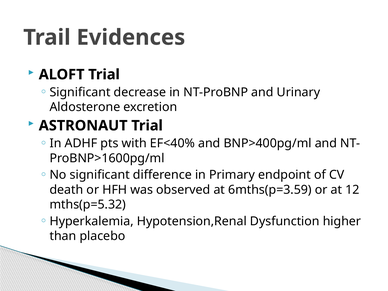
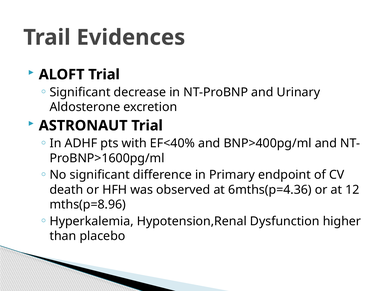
6mths(p=3.59: 6mths(p=3.59 -> 6mths(p=4.36
mths(p=5.32: mths(p=5.32 -> mths(p=8.96
